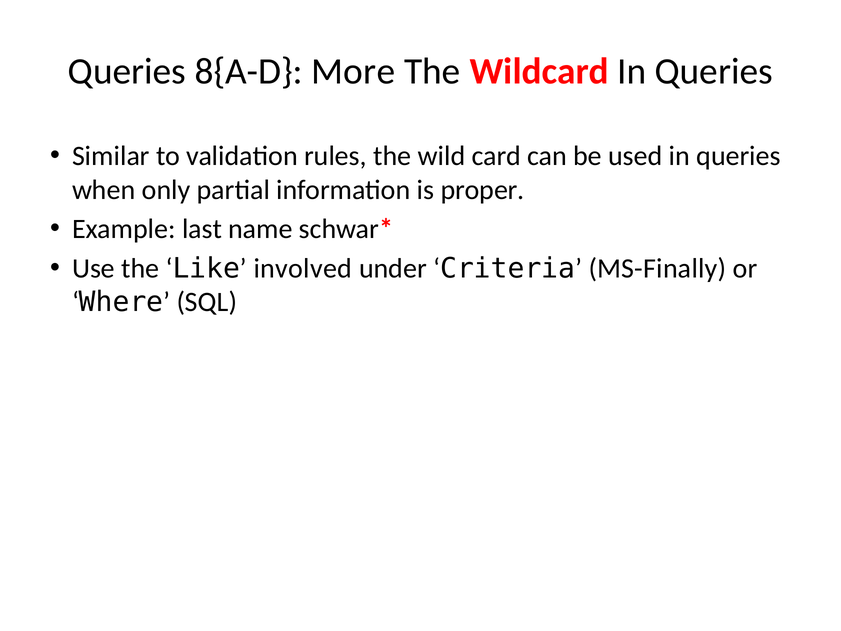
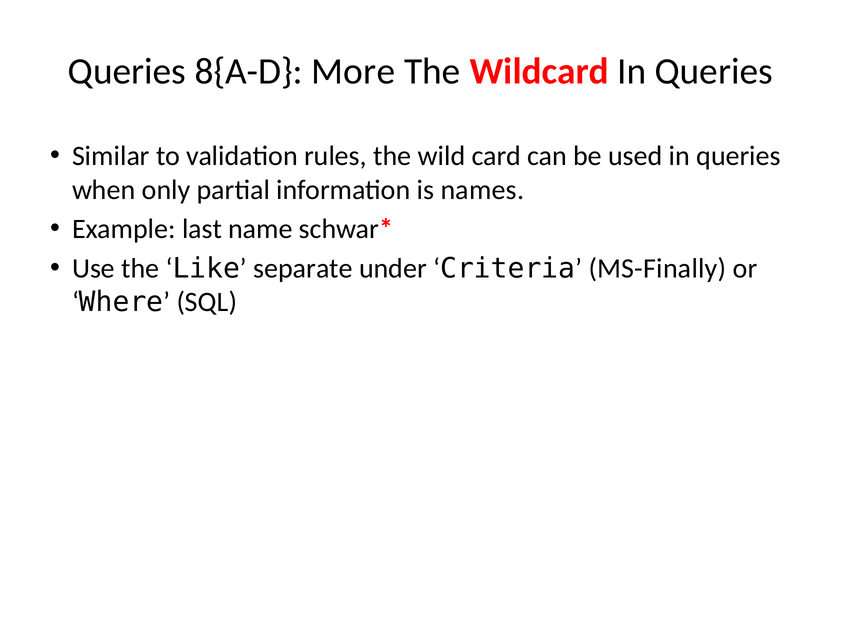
proper: proper -> names
involved: involved -> separate
